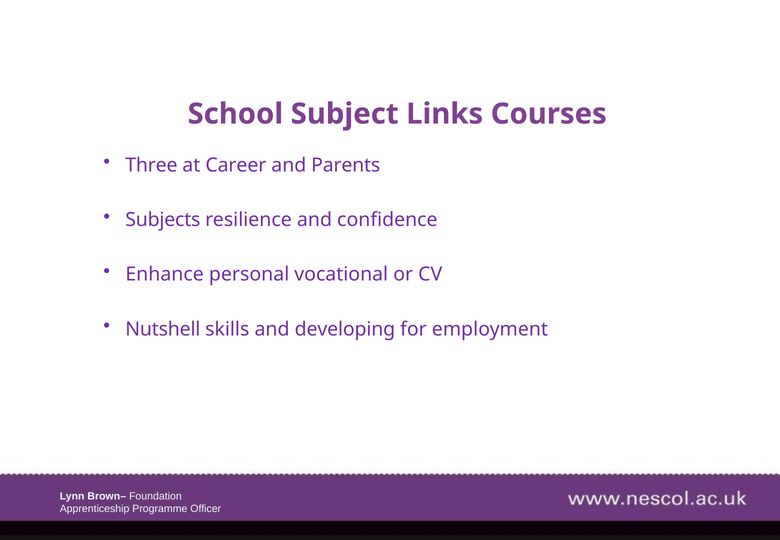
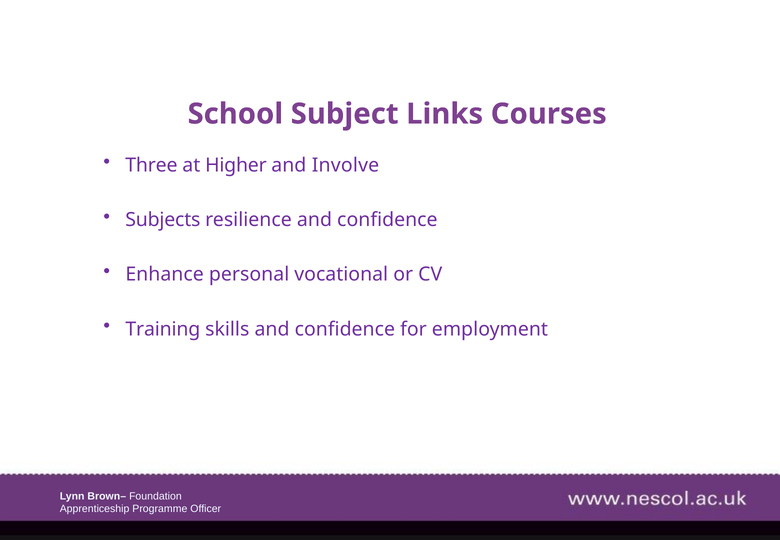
Career: Career -> Higher
Parents: Parents -> Involve
Nutshell: Nutshell -> Training
skills and developing: developing -> confidence
